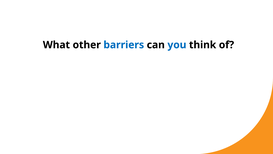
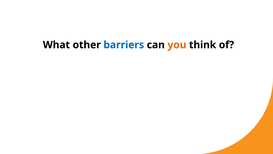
you colour: blue -> orange
